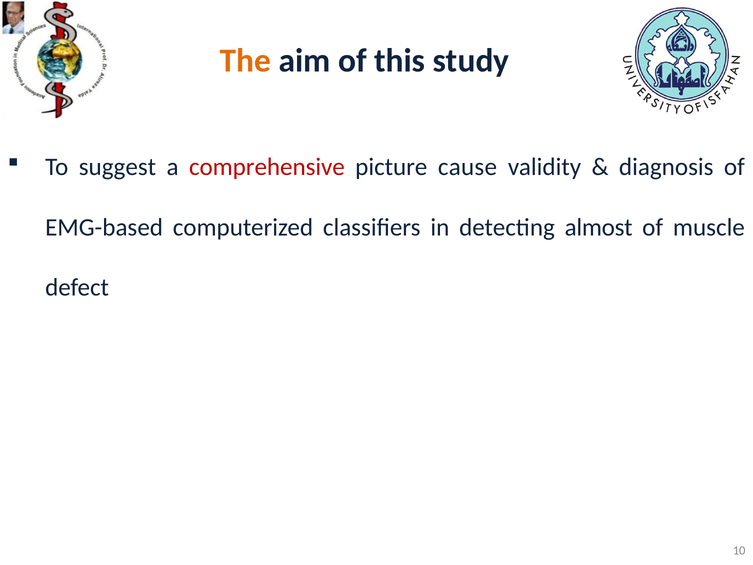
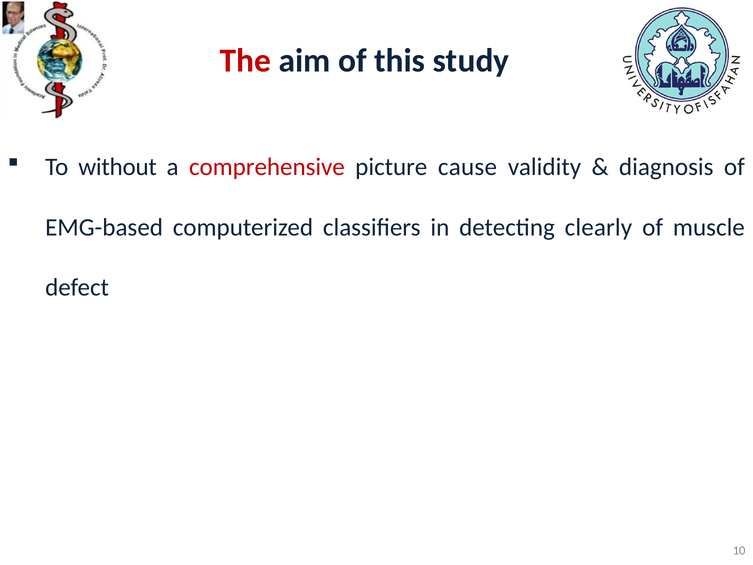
The colour: orange -> red
suggest: suggest -> without
almost: almost -> clearly
